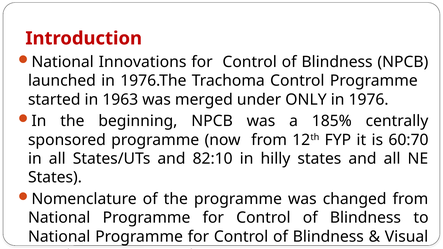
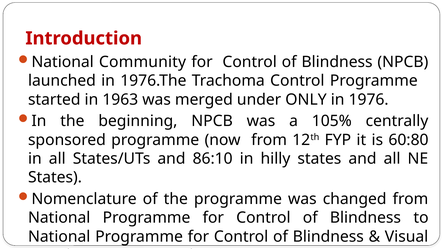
Innovations: Innovations -> Community
185%: 185% -> 105%
60:70: 60:70 -> 60:80
82:10: 82:10 -> 86:10
